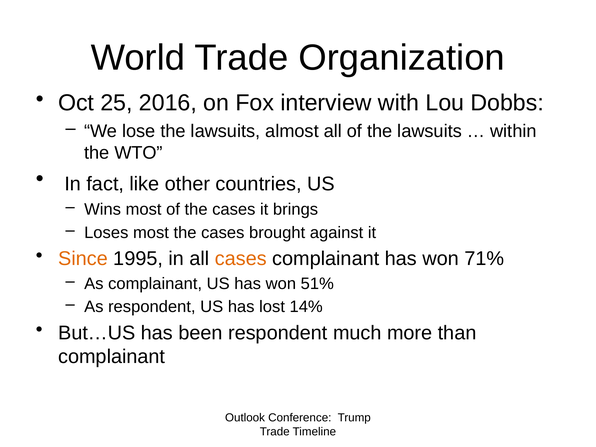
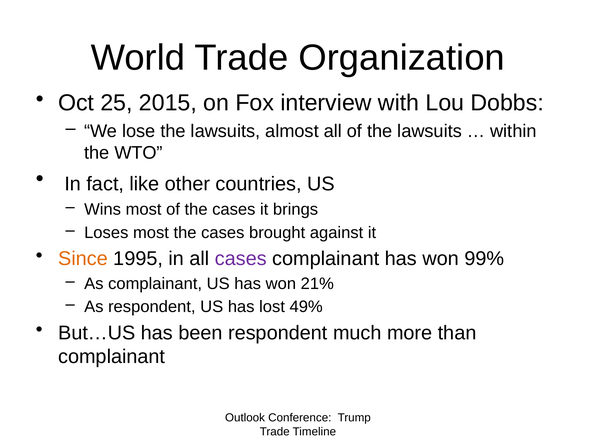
2016: 2016 -> 2015
cases at (241, 259) colour: orange -> purple
71%: 71% -> 99%
51%: 51% -> 21%
14%: 14% -> 49%
